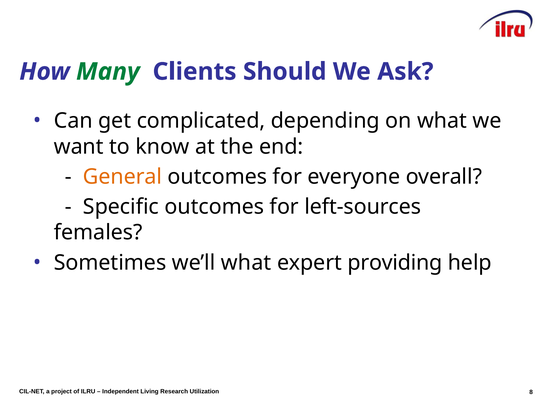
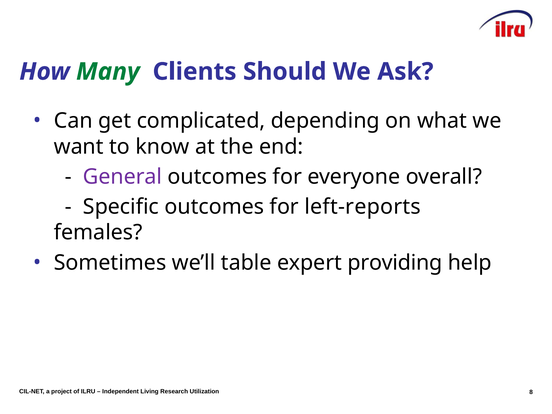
General colour: orange -> purple
left-sources: left-sources -> left-reports
we’ll what: what -> table
